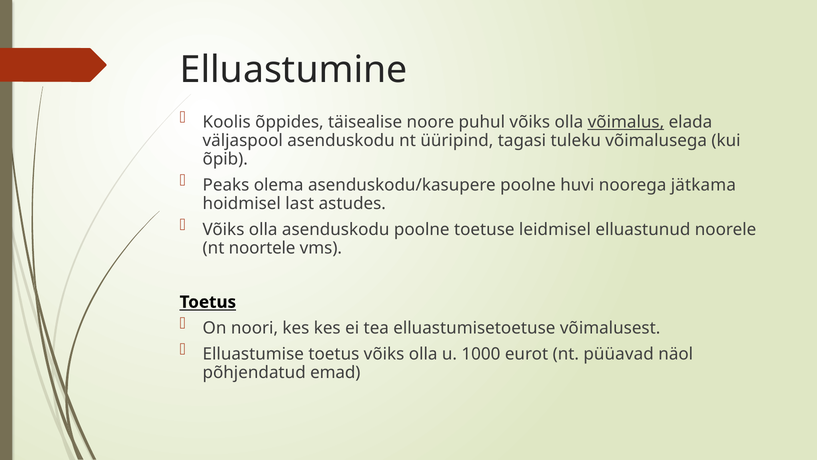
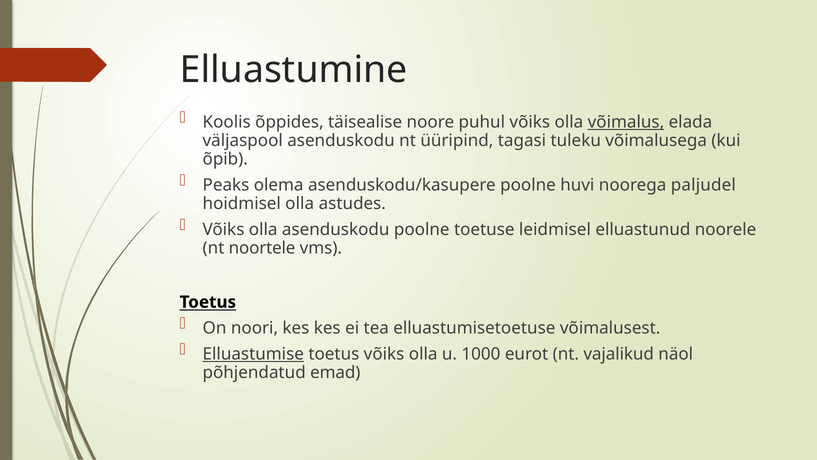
jätkama: jätkama -> paljudel
hoidmisel last: last -> olla
Elluastumise underline: none -> present
püüavad: püüavad -> vajalikud
